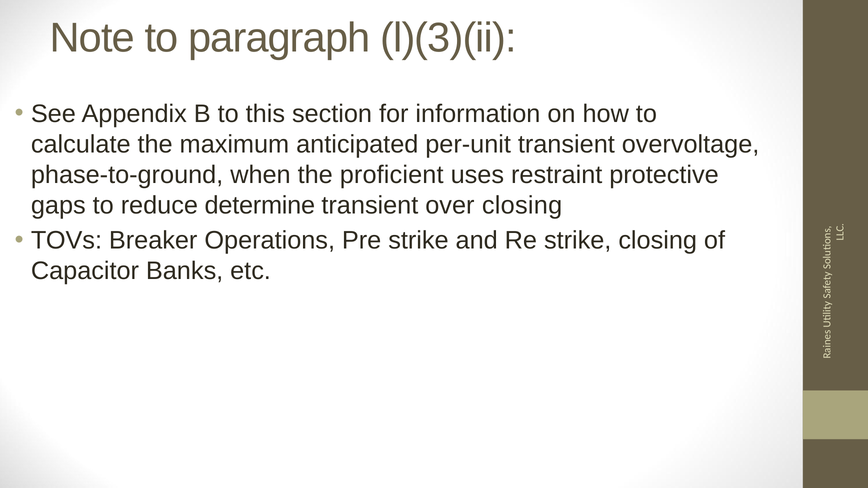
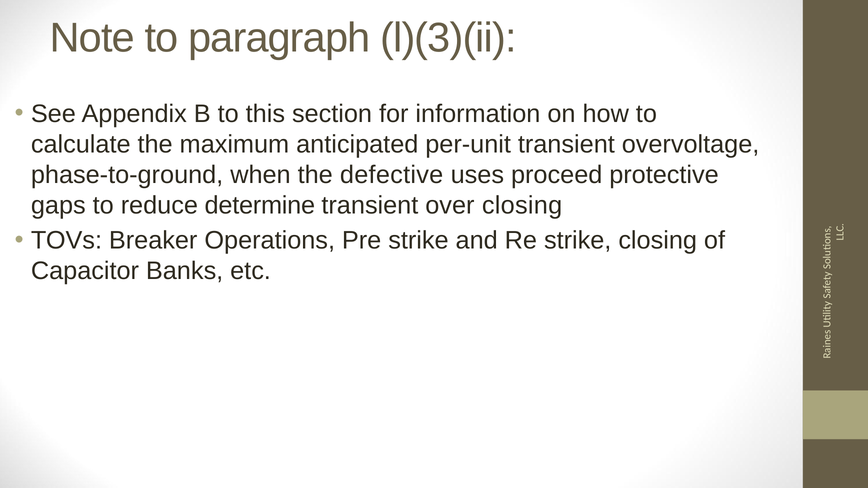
proficient: proficient -> defective
restraint: restraint -> proceed
